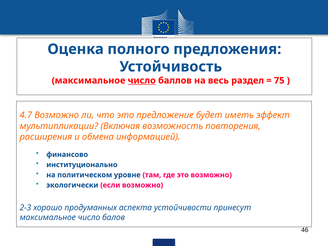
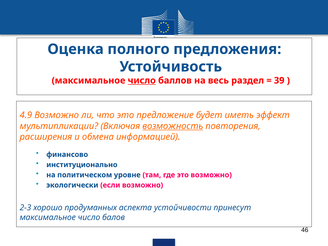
75: 75 -> 39
4.7: 4.7 -> 4.9
возможность underline: none -> present
